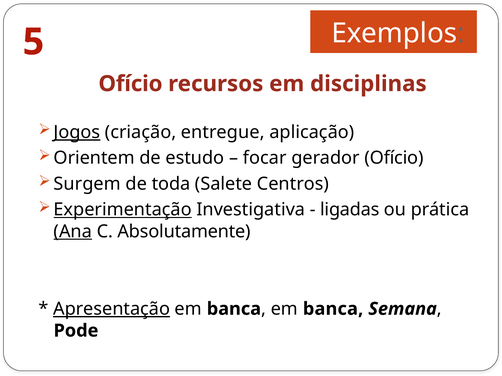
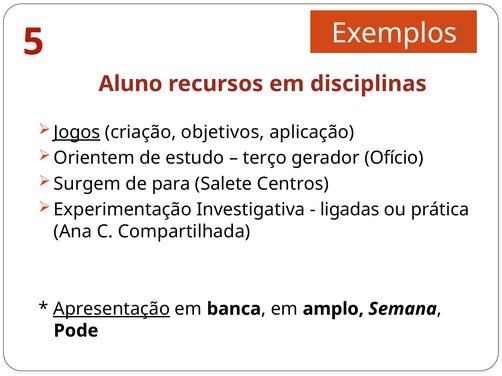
Ofício at (130, 84): Ofício -> Aluno
entregue: entregue -> objetivos
focar: focar -> terço
toda: toda -> para
Experimentação underline: present -> none
Ana underline: present -> none
Absolutamente: Absolutamente -> Compartilhada
banca at (333, 309): banca -> amplo
